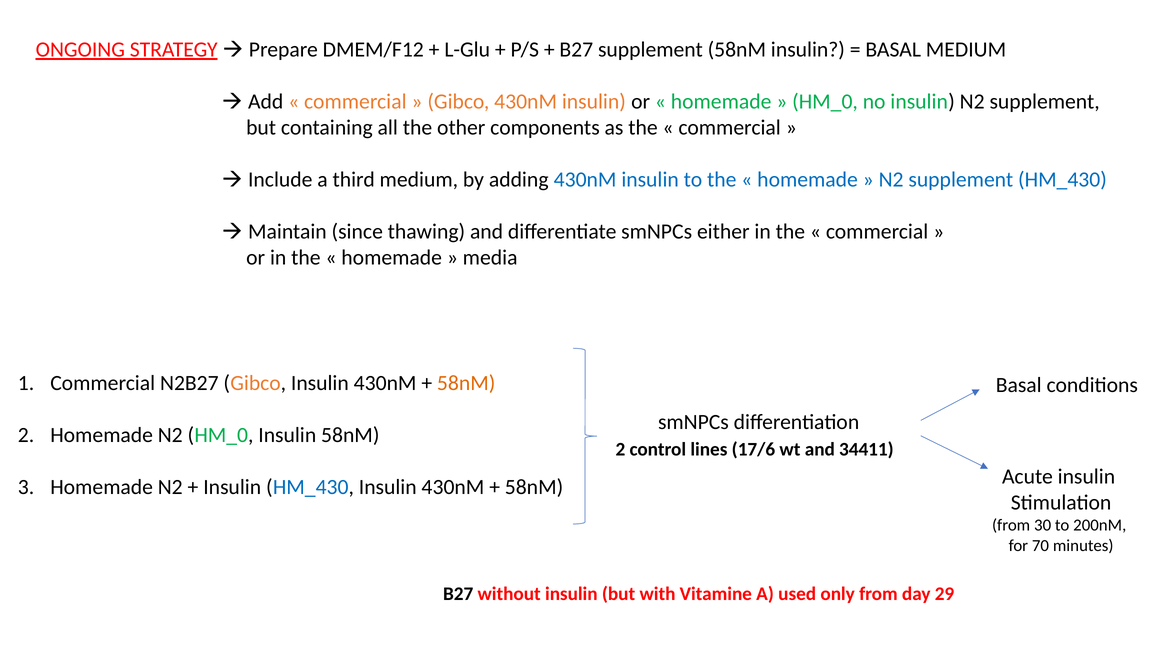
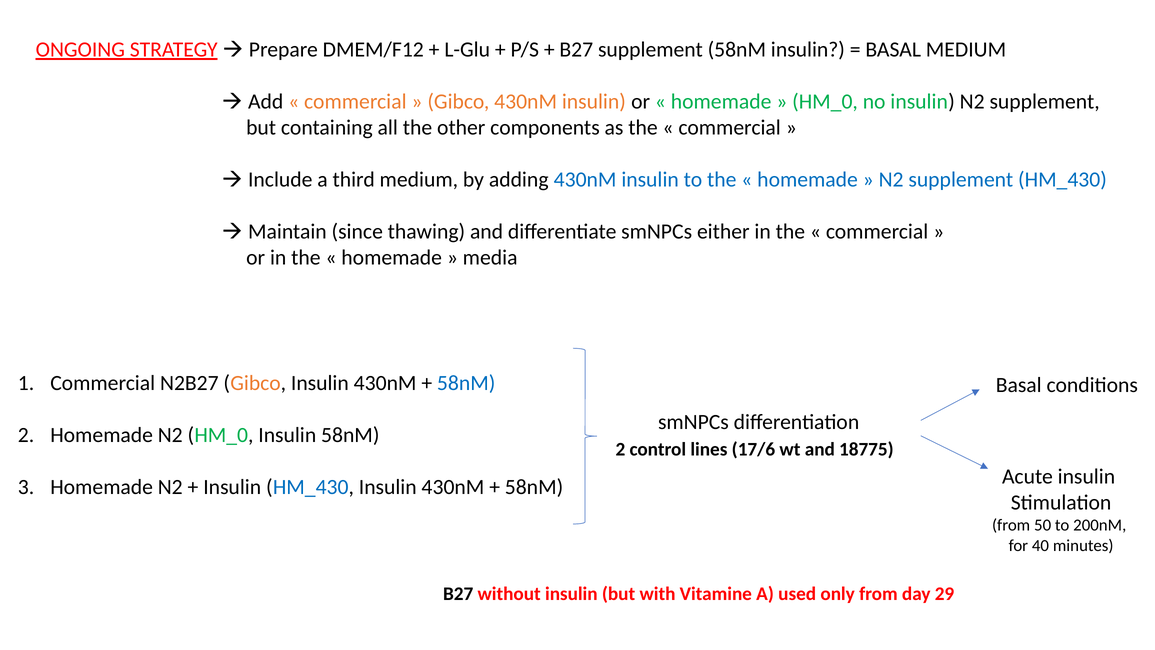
58nM at (466, 383) colour: orange -> blue
34411: 34411 -> 18775
30: 30 -> 50
70: 70 -> 40
